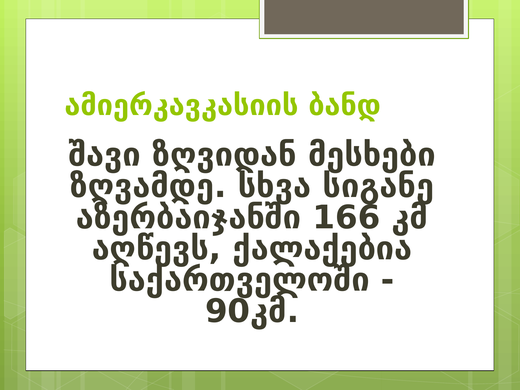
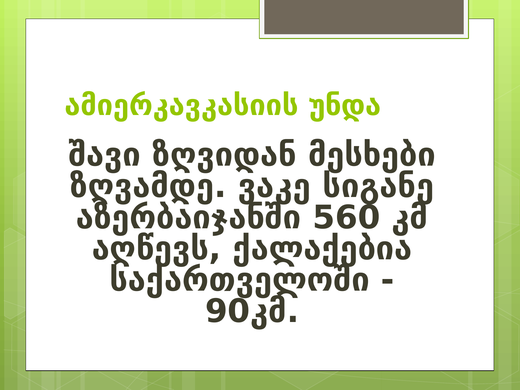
ბანდ: ბანდ -> უნდა
სხვა: სხვა -> ვაკე
166: 166 -> 560
